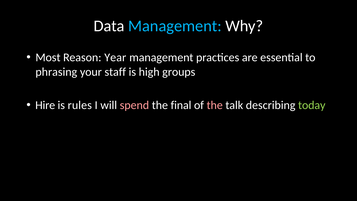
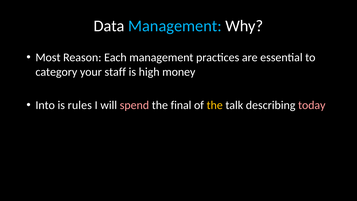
Year: Year -> Each
phrasing: phrasing -> category
groups: groups -> money
Hire: Hire -> Into
the at (215, 105) colour: pink -> yellow
today colour: light green -> pink
